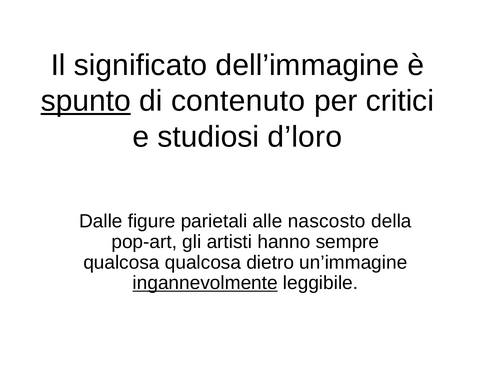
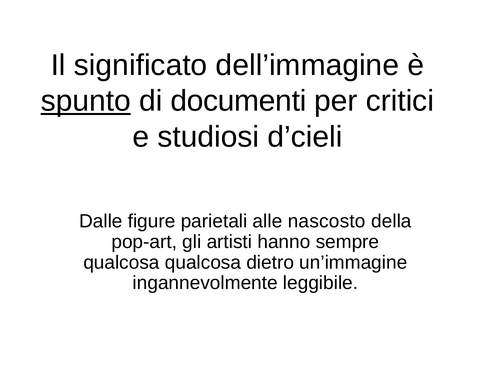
contenuto: contenuto -> documenti
d’loro: d’loro -> d’cieli
ingannevolmente underline: present -> none
